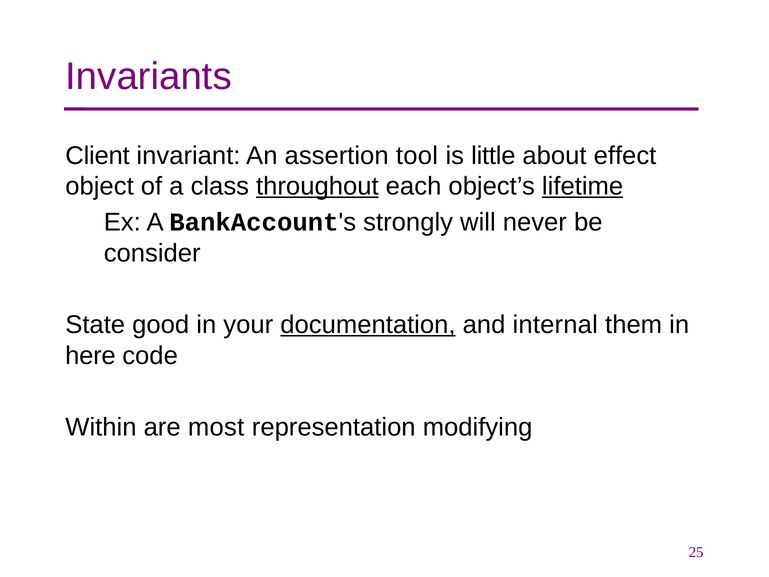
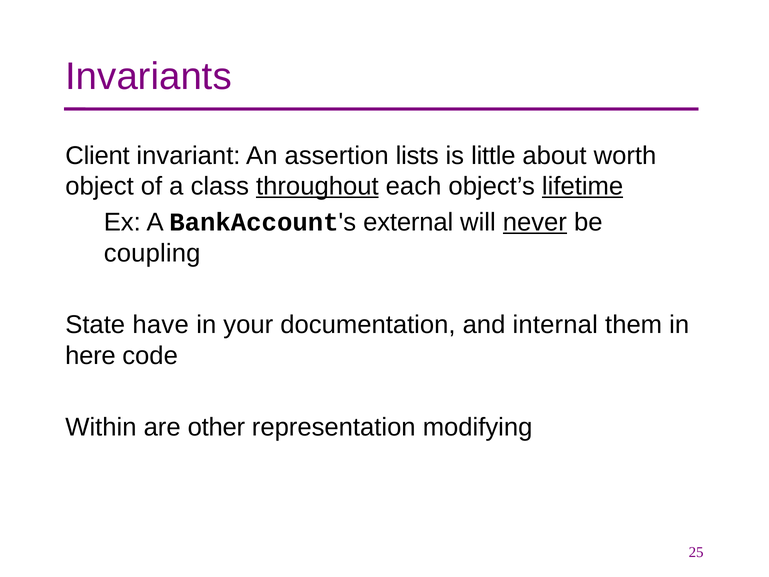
tool: tool -> lists
effect: effect -> worth
strongly: strongly -> external
never underline: none -> present
consider: consider -> coupling
good: good -> have
documentation underline: present -> none
most: most -> other
